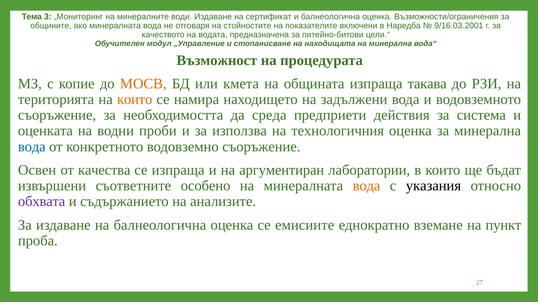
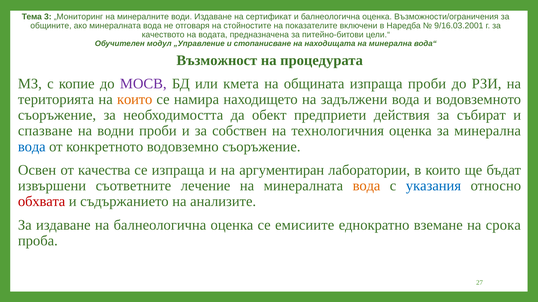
МОСВ colour: orange -> purple
изпраща такава: такава -> проби
среда: среда -> обект
система: система -> събират
оценката: оценката -> спазване
използва: използва -> собствен
особено: особено -> лечение
указания colour: black -> blue
обхвата colour: purple -> red
пункт: пункт -> срока
